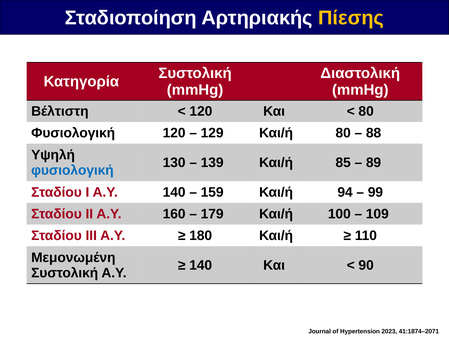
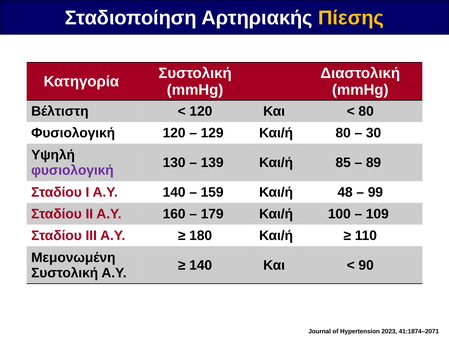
88: 88 -> 30
φυσιολογική at (72, 170) colour: blue -> purple
94: 94 -> 48
